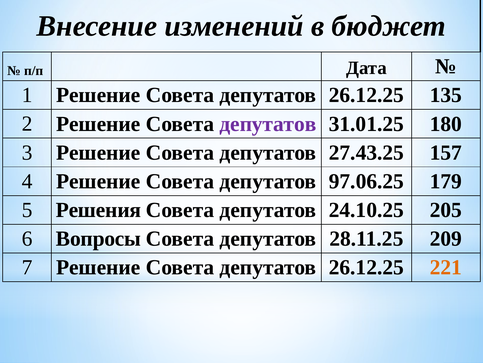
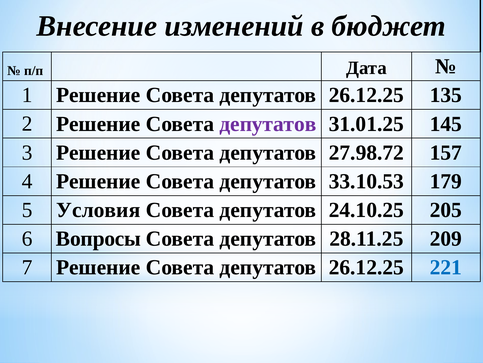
180: 180 -> 145
27.43.25: 27.43.25 -> 27.98.72
97.06.25: 97.06.25 -> 33.10.53
Решения: Решения -> Условия
221 colour: orange -> blue
